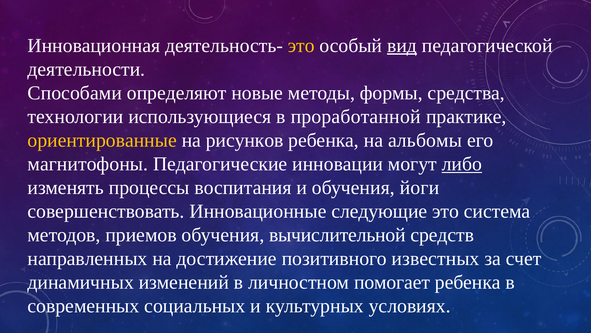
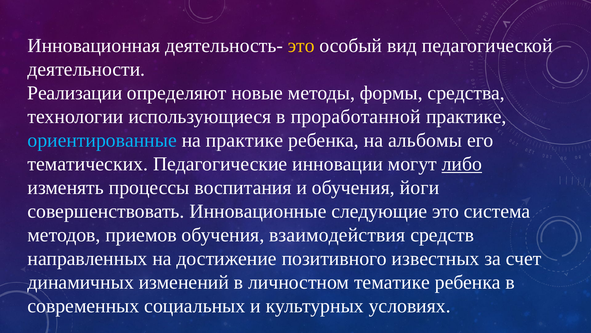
вид underline: present -> none
Способами: Способами -> Реализации
ориентированные colour: yellow -> light blue
на рисунков: рисунков -> практике
магнитофоны: магнитофоны -> тематических
вычислительной: вычислительной -> взаимодействия
помогает: помогает -> тематике
